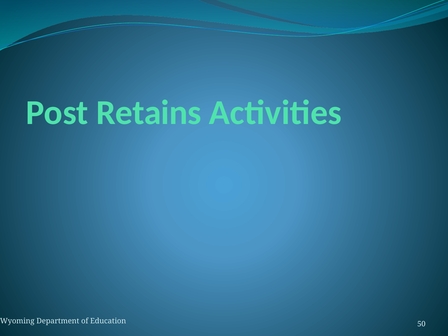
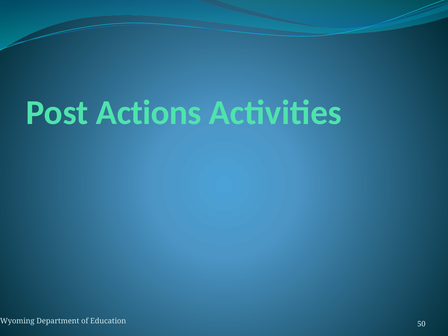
Retains: Retains -> Actions
